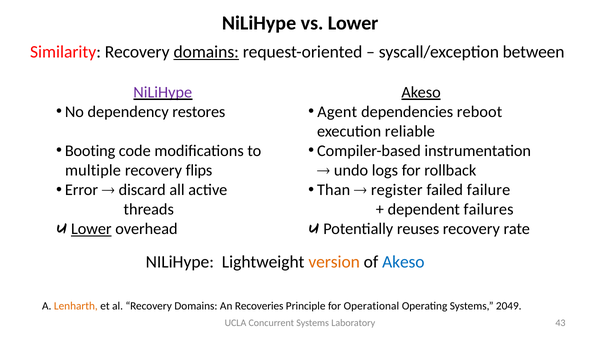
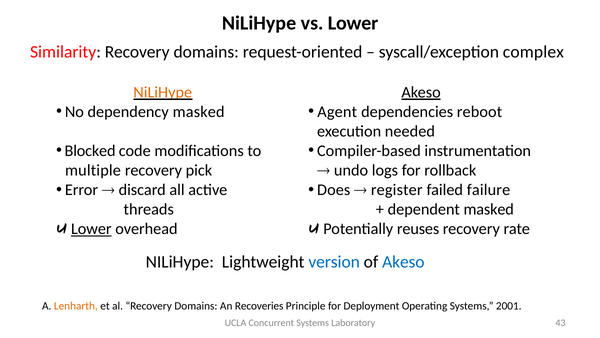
domains at (206, 52) underline: present -> none
between: between -> complex
NiLiHype at (163, 92) colour: purple -> orange
dependency restores: restores -> masked
reliable: reliable -> needed
Booting: Booting -> Blocked
flips: flips -> pick
Than: Than -> Does
dependent failures: failures -> masked
version colour: orange -> blue
Operational: Operational -> Deployment
2049: 2049 -> 2001
